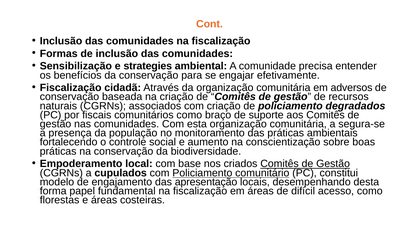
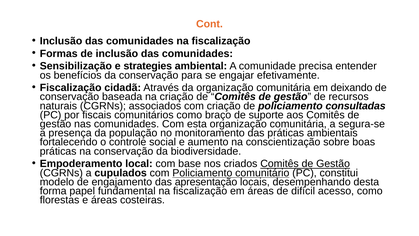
adversos: adversos -> deixando
degradados: degradados -> consultadas
